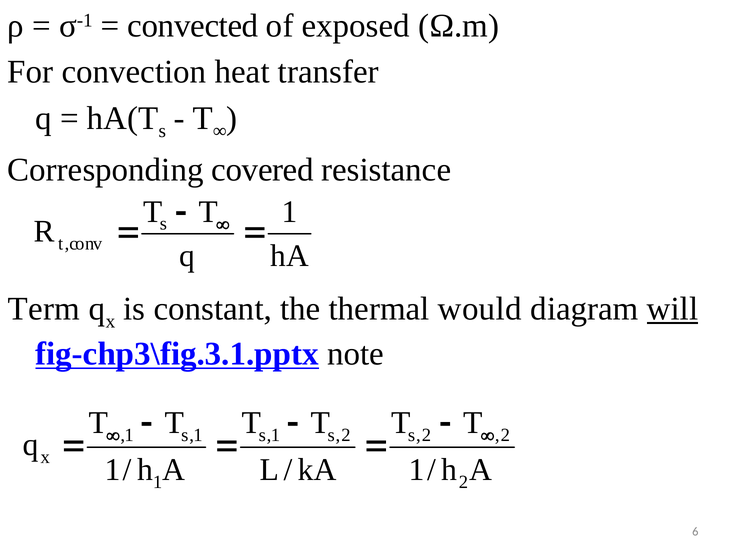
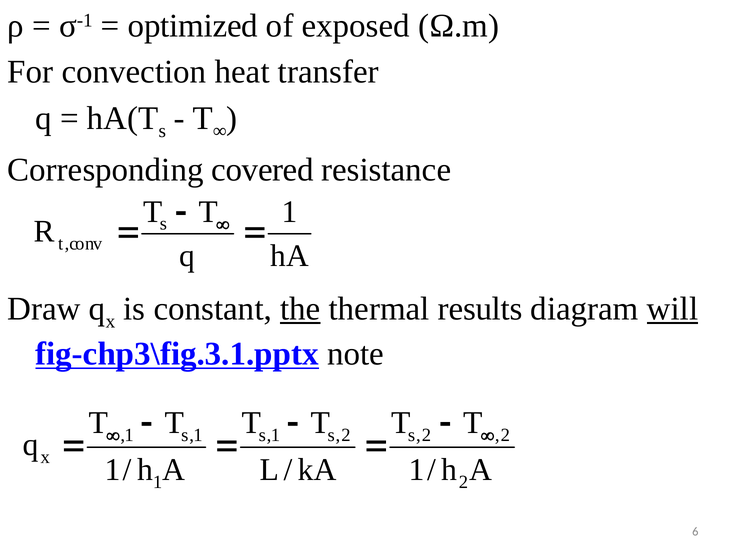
convected: convected -> optimized
Term: Term -> Draw
the underline: none -> present
would: would -> results
